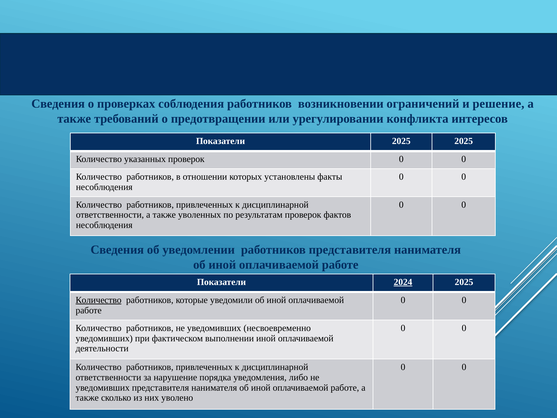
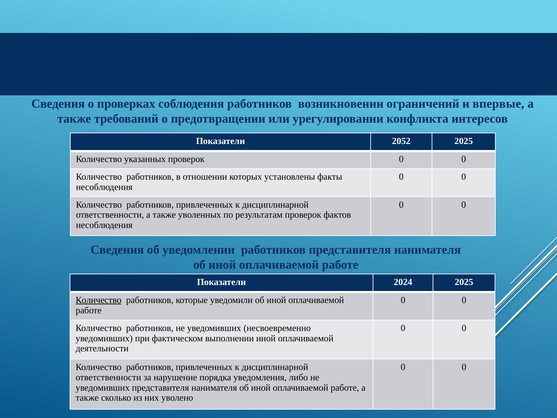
решение: решение -> впервые
Показатели 2025: 2025 -> 2052
2024 underline: present -> none
